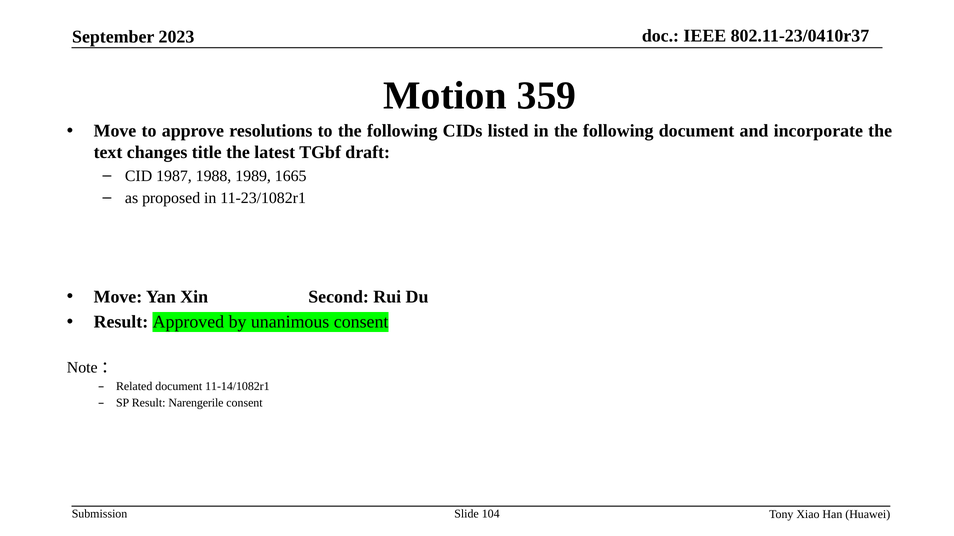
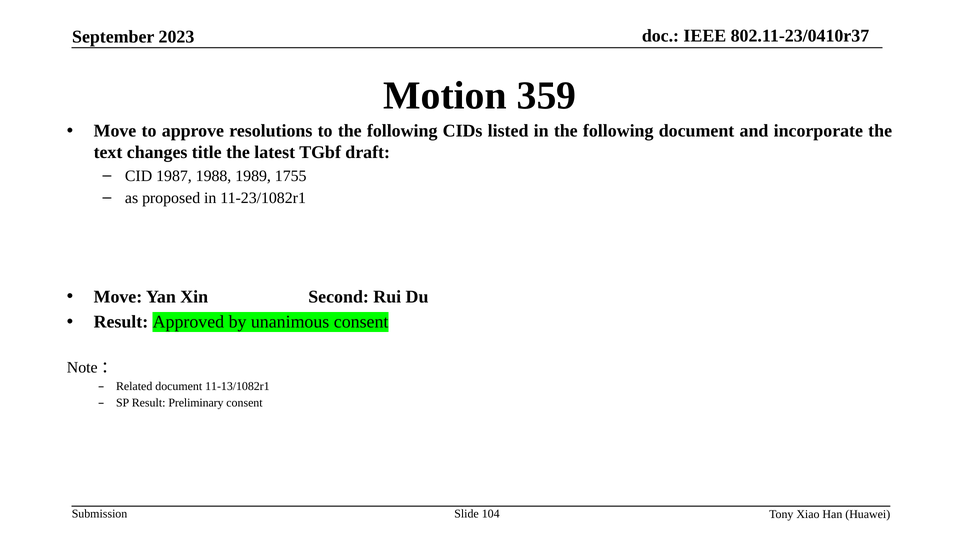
1665: 1665 -> 1755
11-14/1082r1: 11-14/1082r1 -> 11-13/1082r1
Narengerile: Narengerile -> Preliminary
